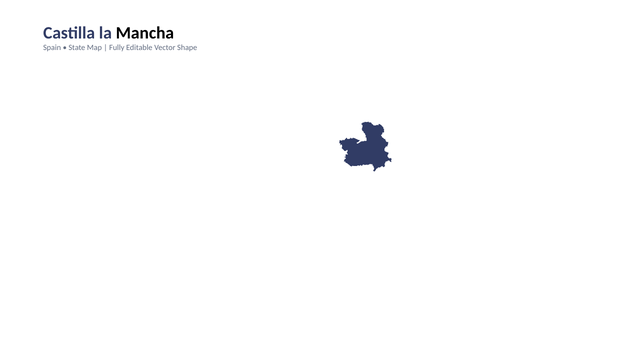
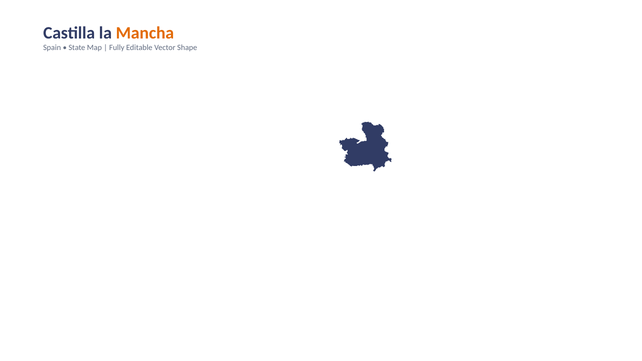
Mancha colour: black -> orange
